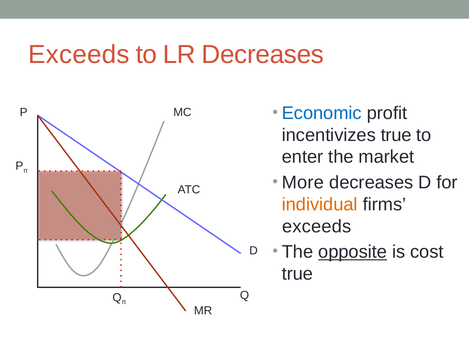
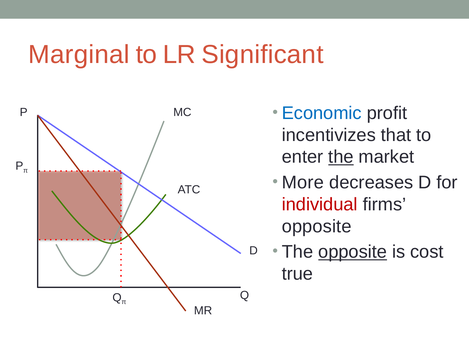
Exceeds at (79, 55): Exceeds -> Marginal
LR Decreases: Decreases -> Significant
incentivizes true: true -> that
the at (341, 157) underline: none -> present
individual colour: orange -> red
exceeds at (317, 226): exceeds -> opposite
